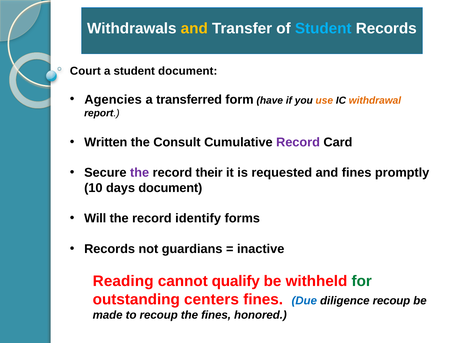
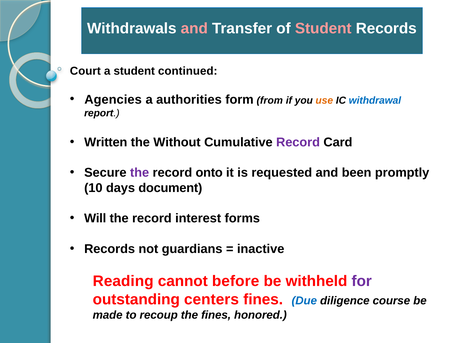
and at (194, 28) colour: yellow -> pink
Student at (323, 28) colour: light blue -> pink
student document: document -> continued
transferred: transferred -> authorities
have: have -> from
withdrawal colour: orange -> blue
Consult: Consult -> Without
their: their -> onto
and fines: fines -> been
identify: identify -> interest
qualify: qualify -> before
for colour: green -> purple
diligence recoup: recoup -> course
